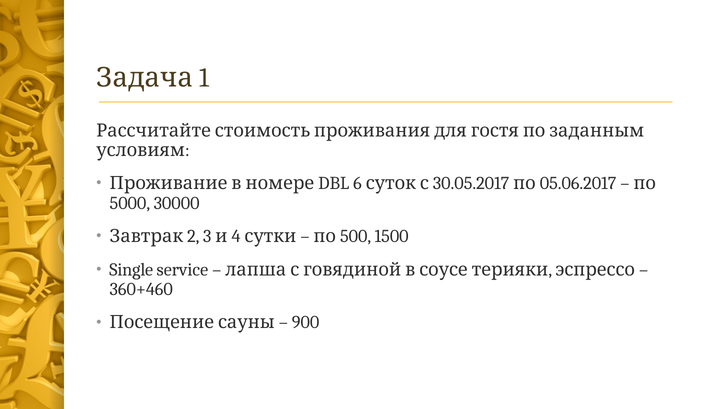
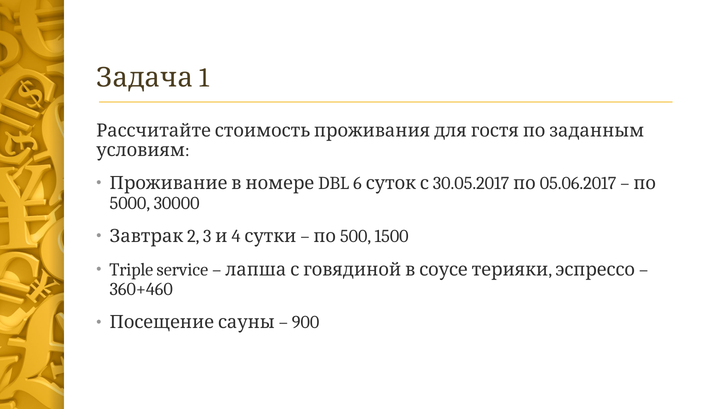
Single: Single -> Triple
